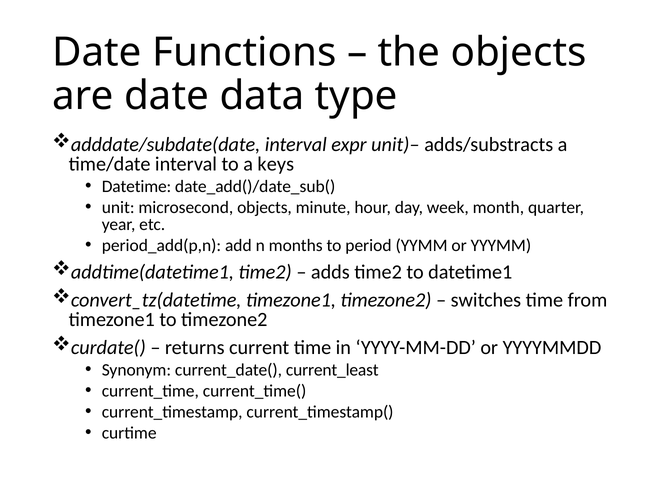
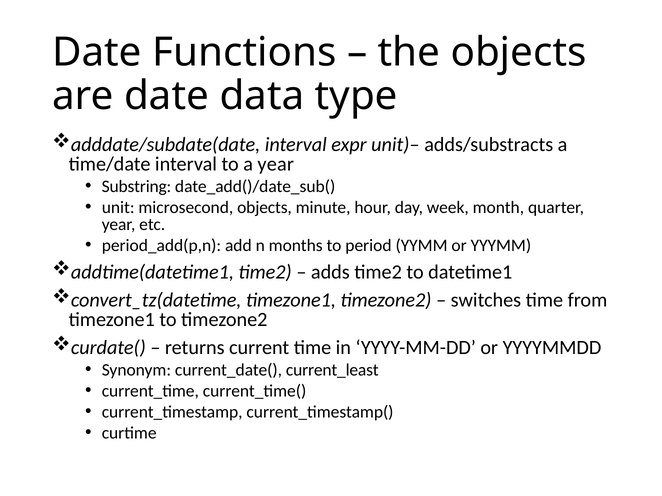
a keys: keys -> year
Datetime: Datetime -> Substring
